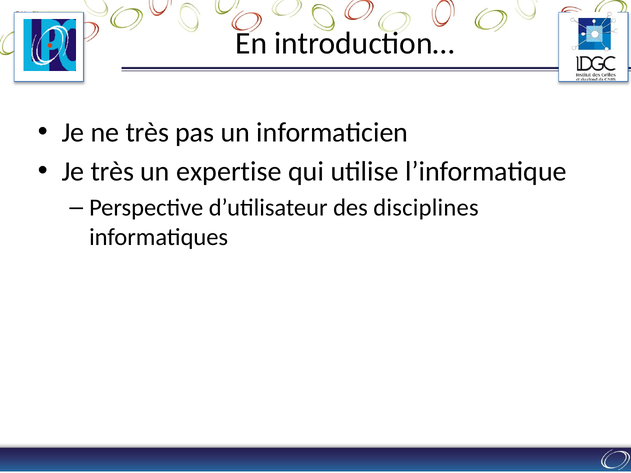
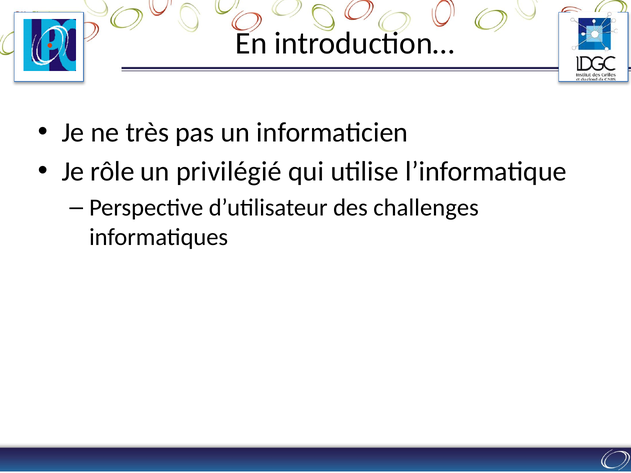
Je très: très -> rôle
expertise: expertise -> privilégié
disciplines: disciplines -> challenges
